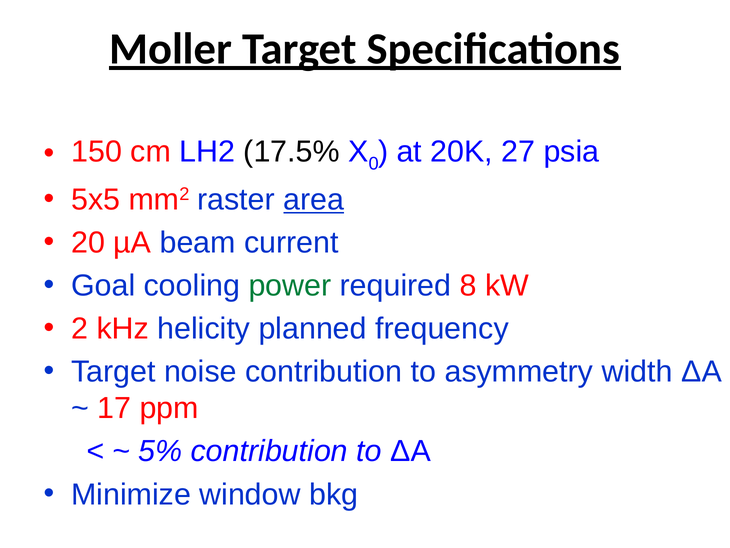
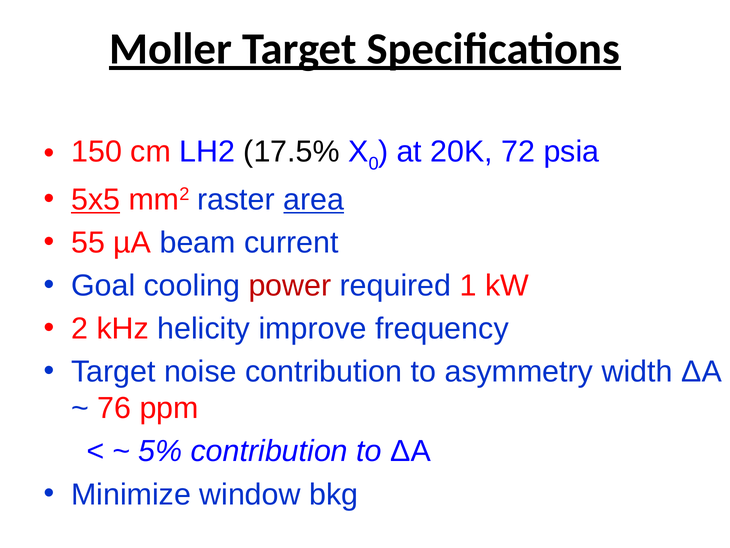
27: 27 -> 72
5x5 underline: none -> present
20: 20 -> 55
power colour: green -> red
8: 8 -> 1
planned: planned -> improve
17: 17 -> 76
